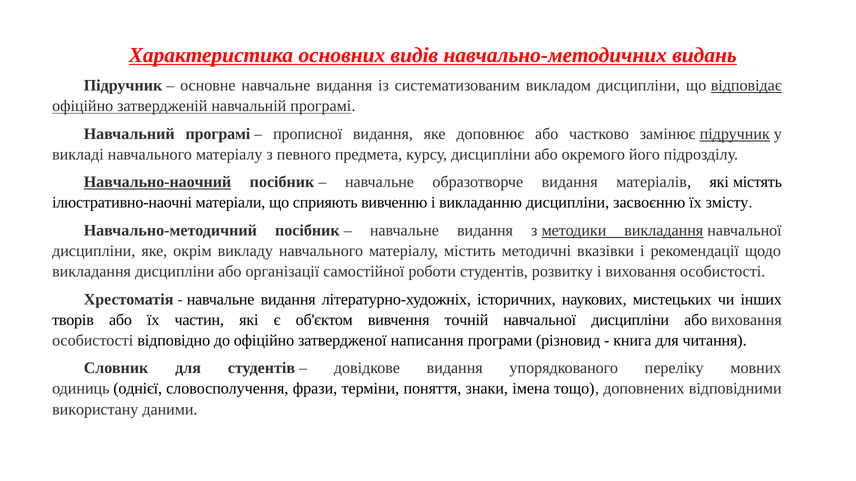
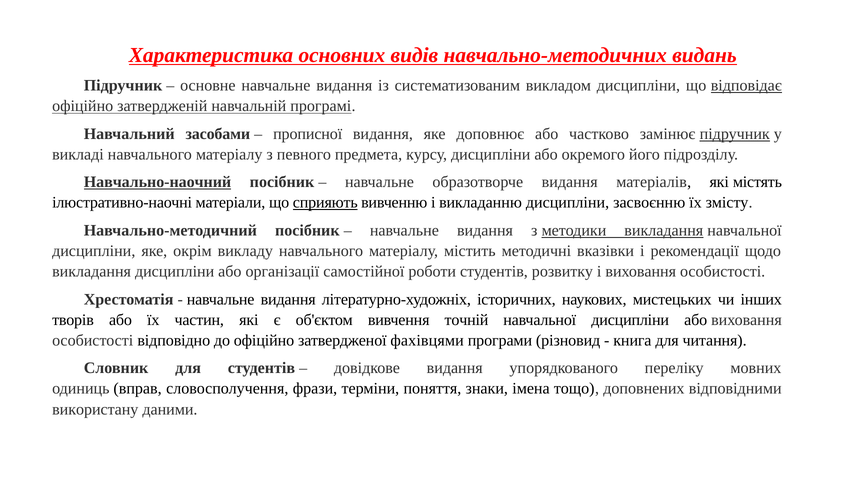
Навчальний програмі: програмі -> засобами
сприяють underline: none -> present
написання: написання -> фахівцями
однієї: однієї -> вправ
